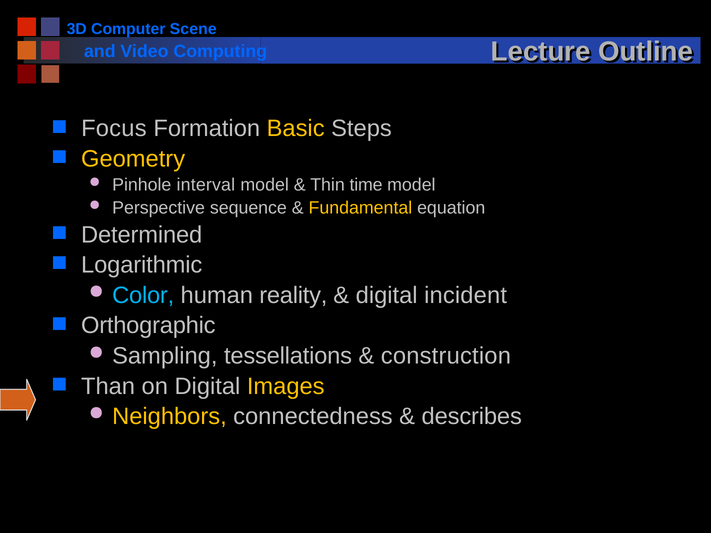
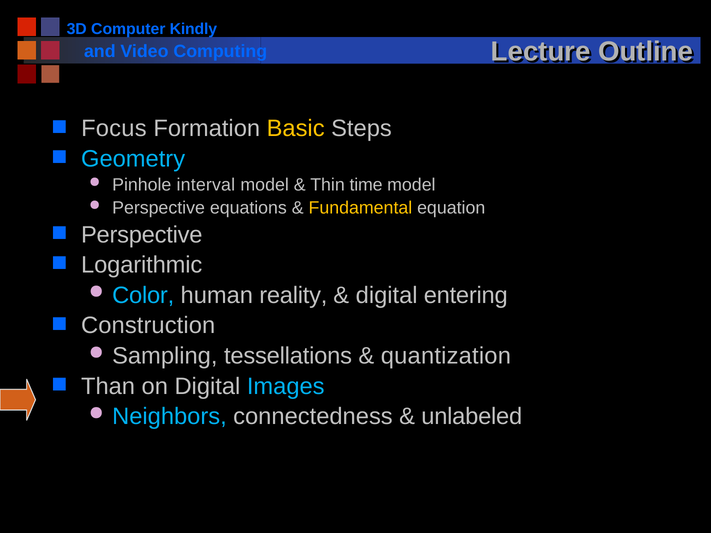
Scene: Scene -> Kindly
Geometry colour: yellow -> light blue
sequence: sequence -> equations
Determined at (142, 235): Determined -> Perspective
incident: incident -> entering
Orthographic: Orthographic -> Construction
construction: construction -> quantization
Images colour: yellow -> light blue
Neighbors colour: yellow -> light blue
describes: describes -> unlabeled
